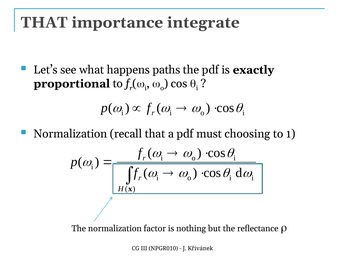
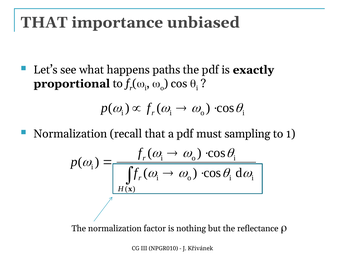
integrate: integrate -> unbiased
choosing: choosing -> sampling
